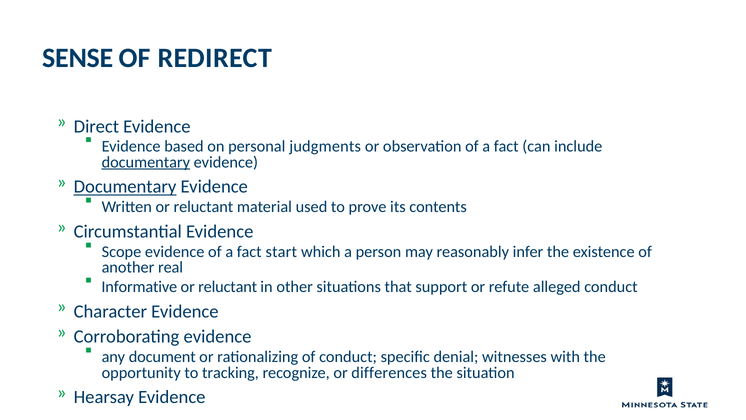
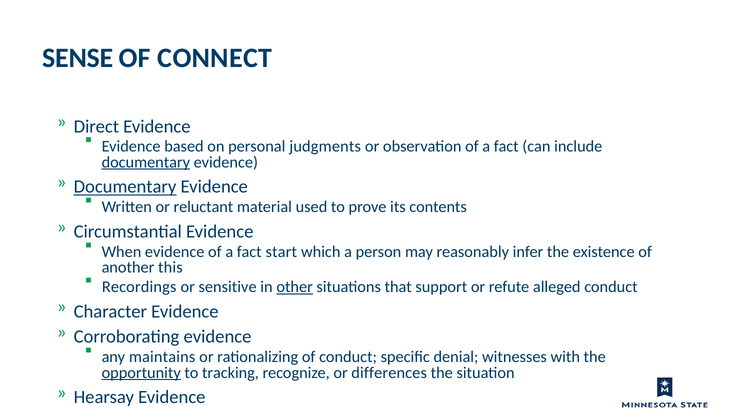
REDIRECT: REDIRECT -> CONNECT
Scope: Scope -> When
real: real -> this
Informative: Informative -> Recordings
reluctant at (228, 287): reluctant -> sensitive
other underline: none -> present
document: document -> maintains
opportunity underline: none -> present
